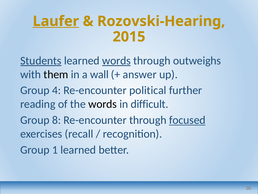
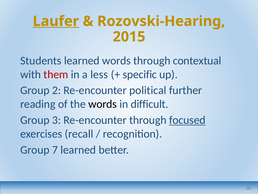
Students underline: present -> none
words at (116, 60) underline: present -> none
outweighs: outweighs -> contextual
them colour: black -> red
wall: wall -> less
answer: answer -> specific
4: 4 -> 2
8: 8 -> 3
1: 1 -> 7
